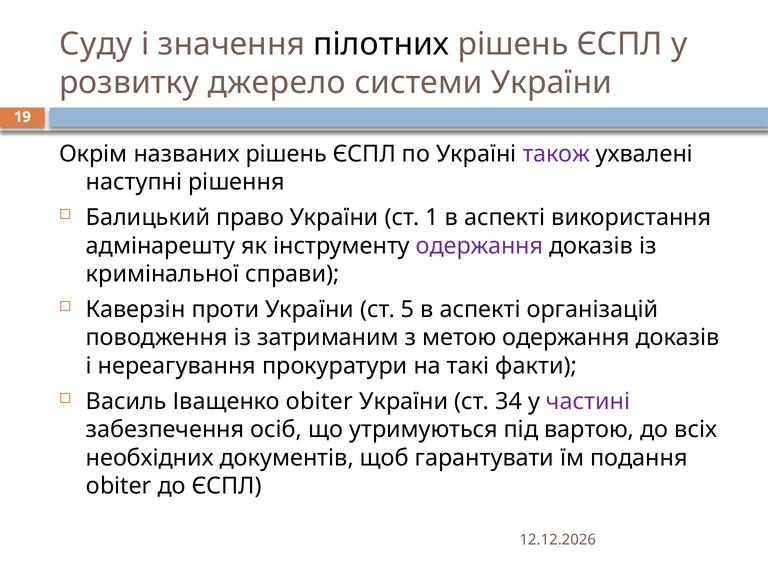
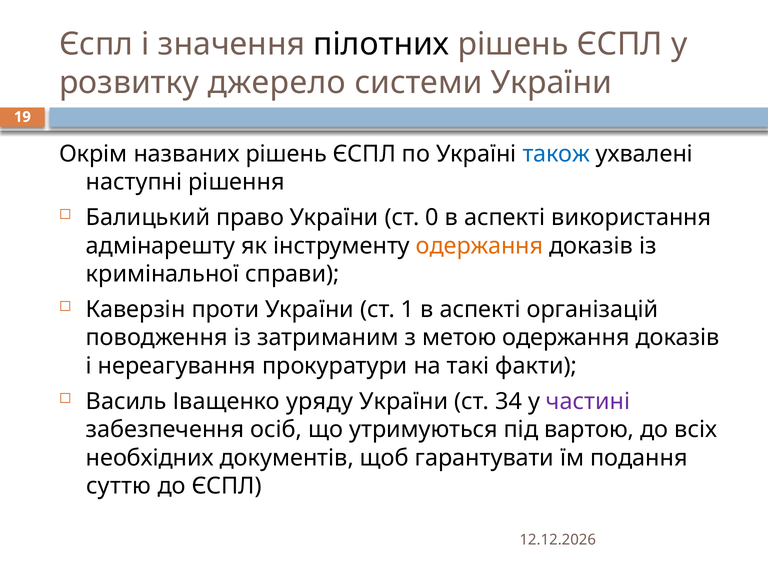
Суду at (96, 44): Суду -> Єспл
також colour: purple -> blue
1: 1 -> 0
одержання at (480, 246) colour: purple -> orange
5: 5 -> 1
Іващенко obiter: obiter -> уряду
obiter at (119, 486): obiter -> суттю
